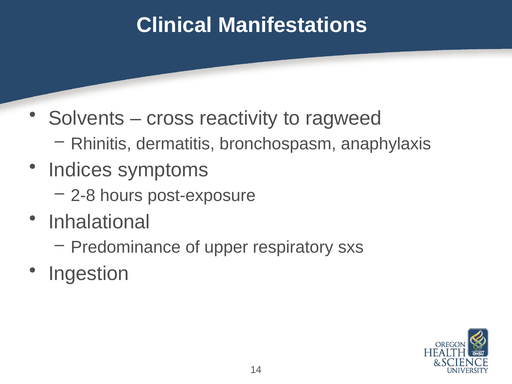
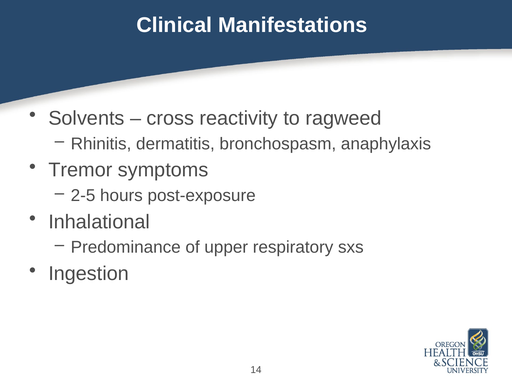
Indices: Indices -> Tremor
2-8: 2-8 -> 2-5
